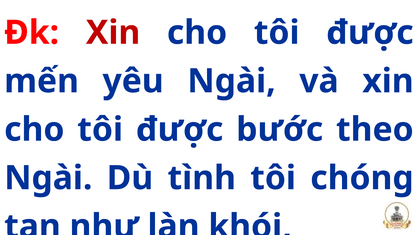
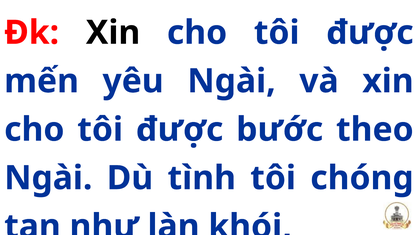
Xin at (113, 33) colour: red -> black
